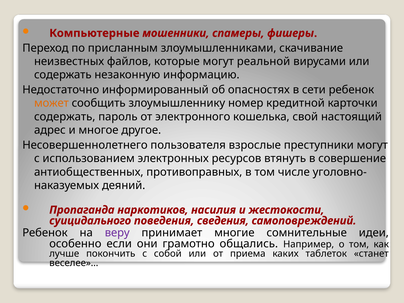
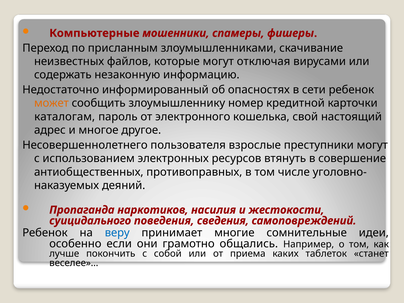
реальной: реальной -> отключая
содержать at (65, 117): содержать -> каталогам
веру colour: purple -> blue
